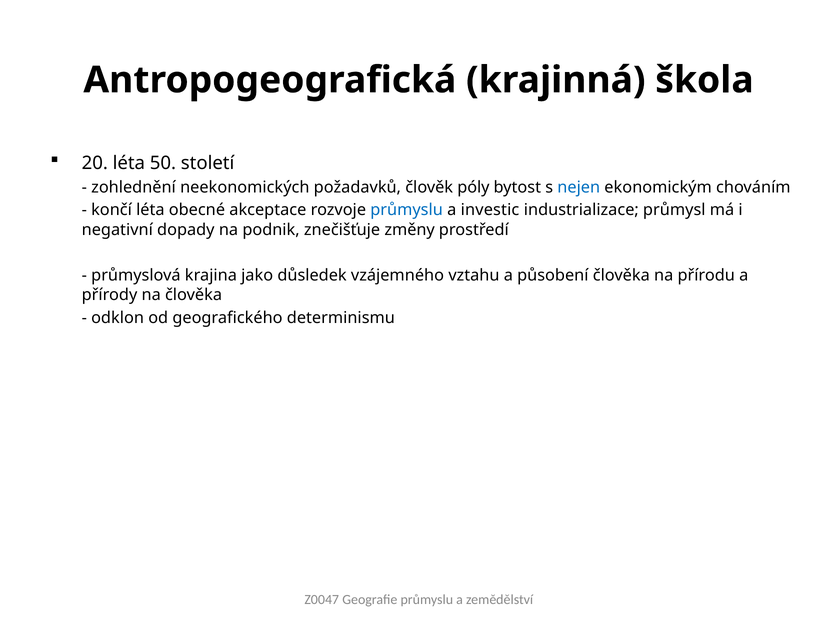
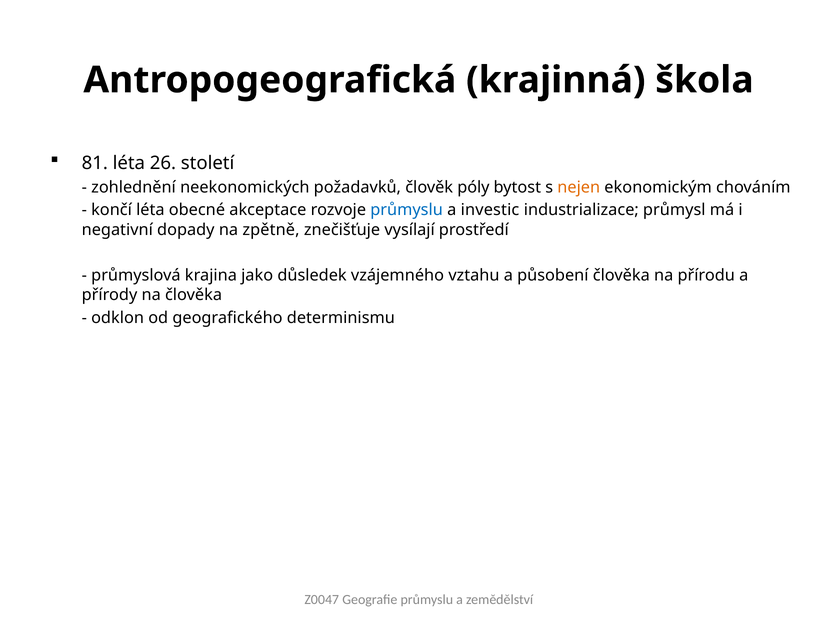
20: 20 -> 81
50: 50 -> 26
nejen colour: blue -> orange
podnik: podnik -> zpětně
změny: změny -> vysílají
